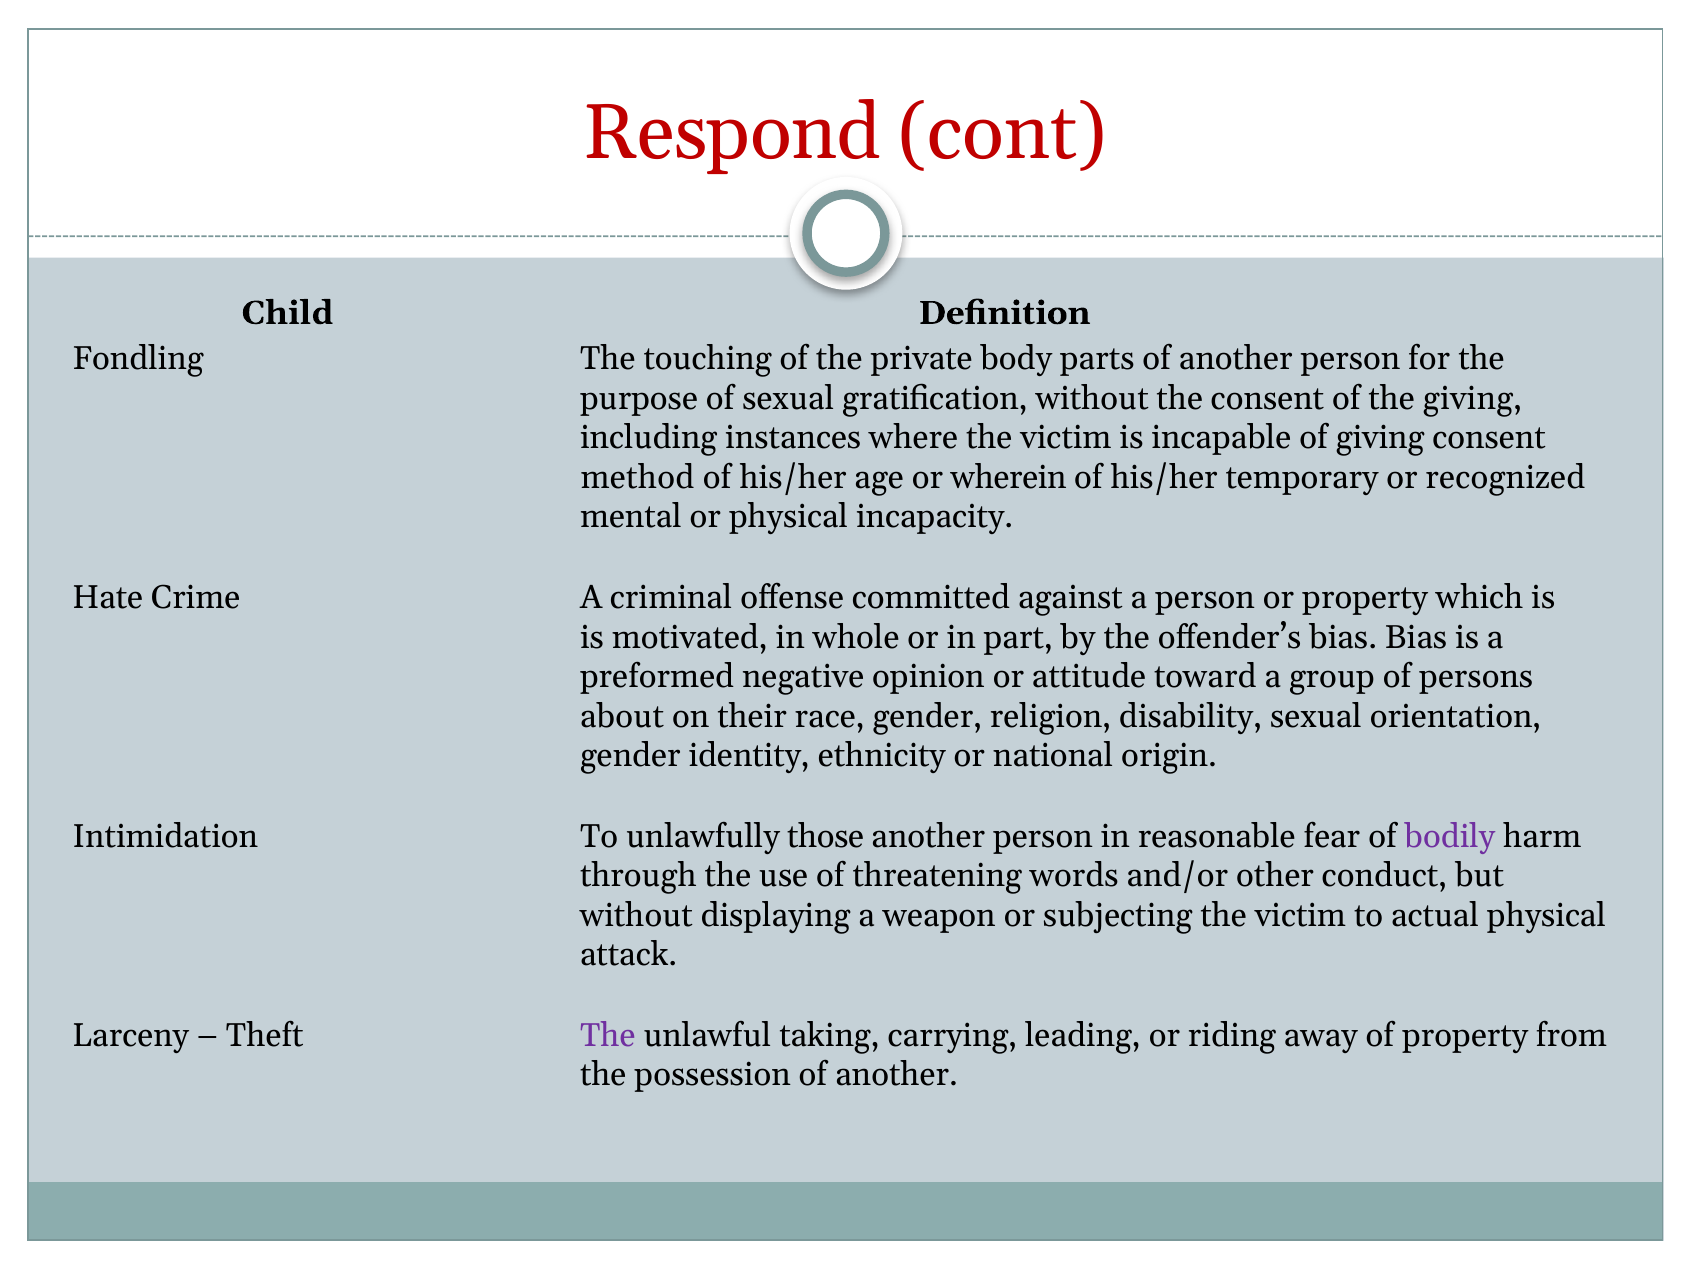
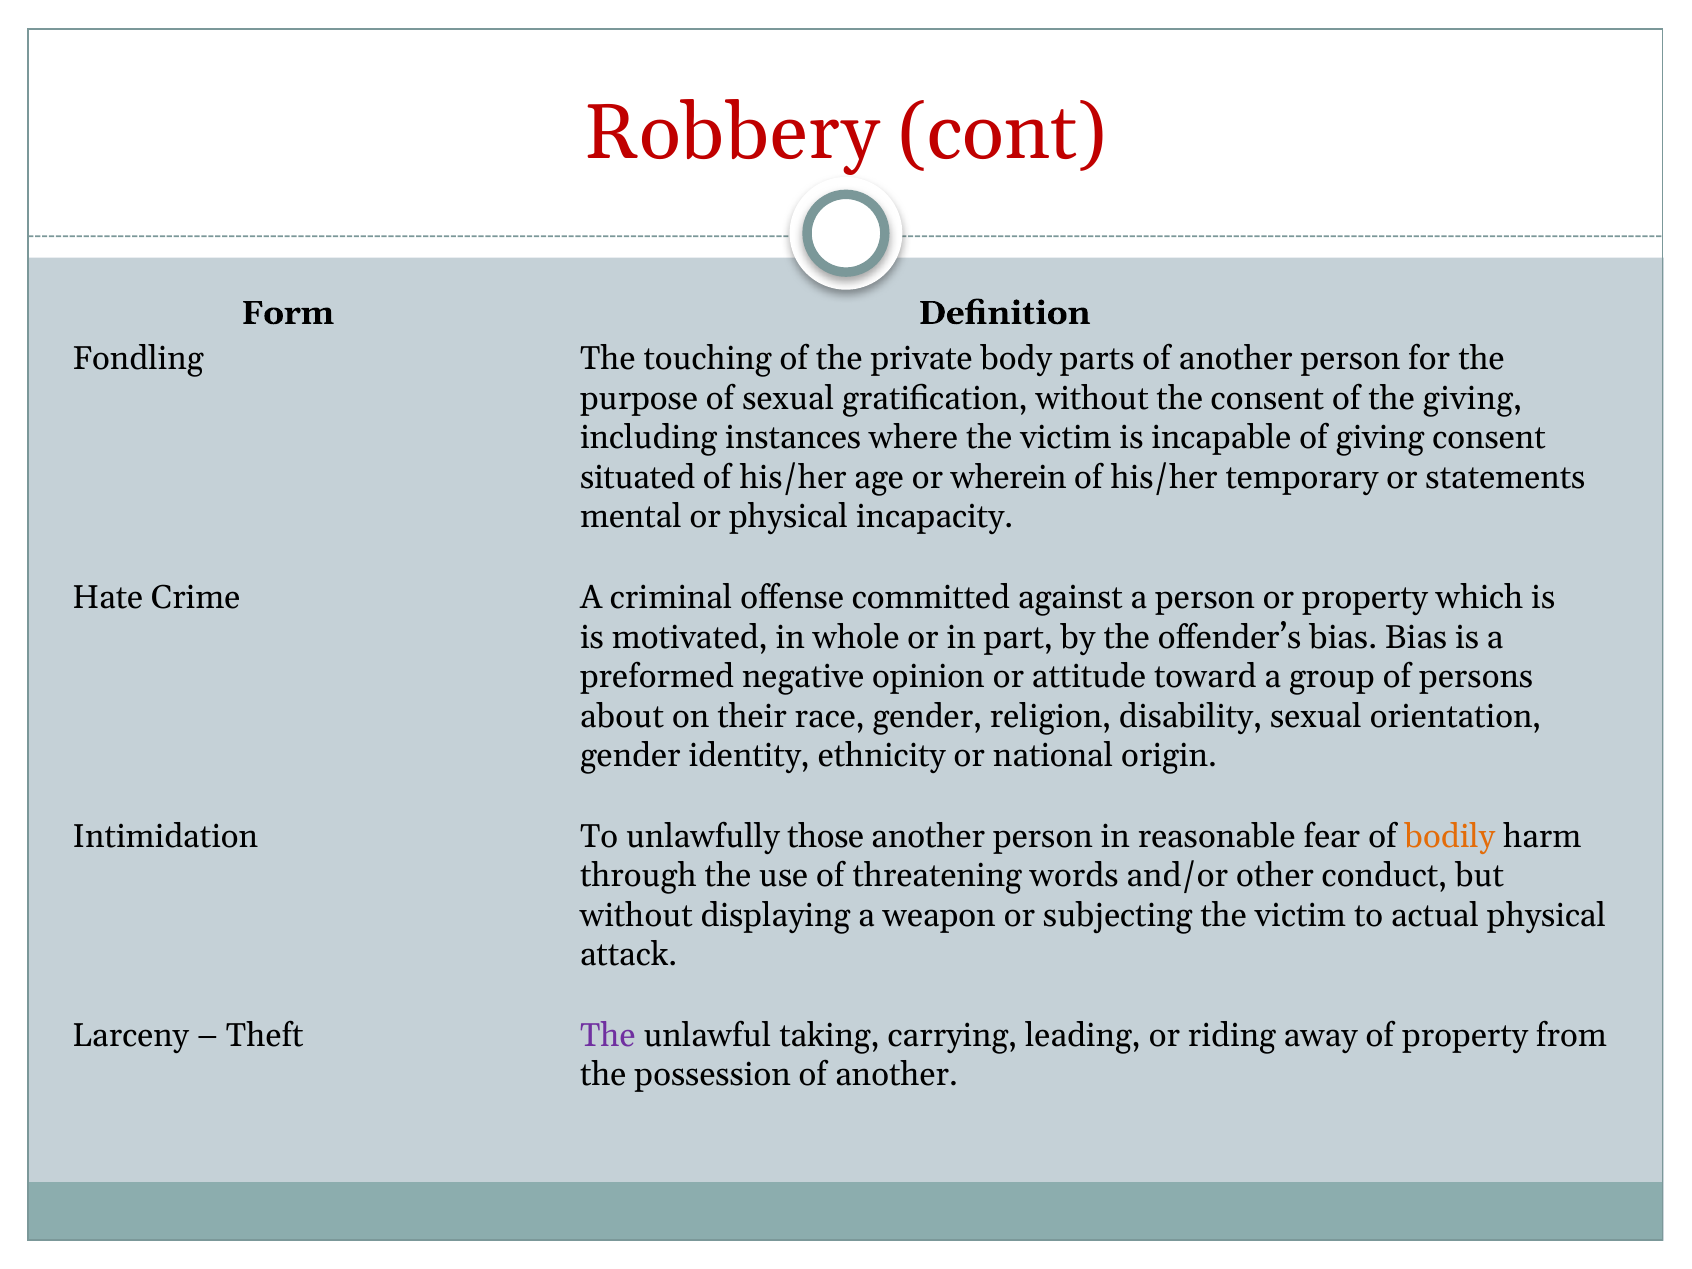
Respond: Respond -> Robbery
Child: Child -> Form
method: method -> situated
recognized: recognized -> statements
bodily colour: purple -> orange
